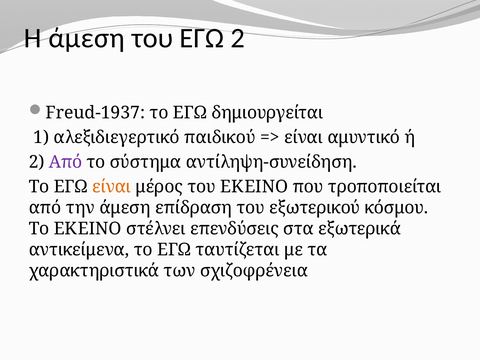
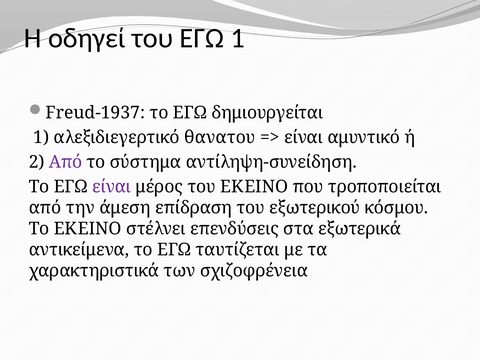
Η άμεση: άμεση -> οδηγεί
ΕΓΩ 2: 2 -> 1
παιδικού: παιδικού -> θανατου
είναι at (112, 187) colour: orange -> purple
